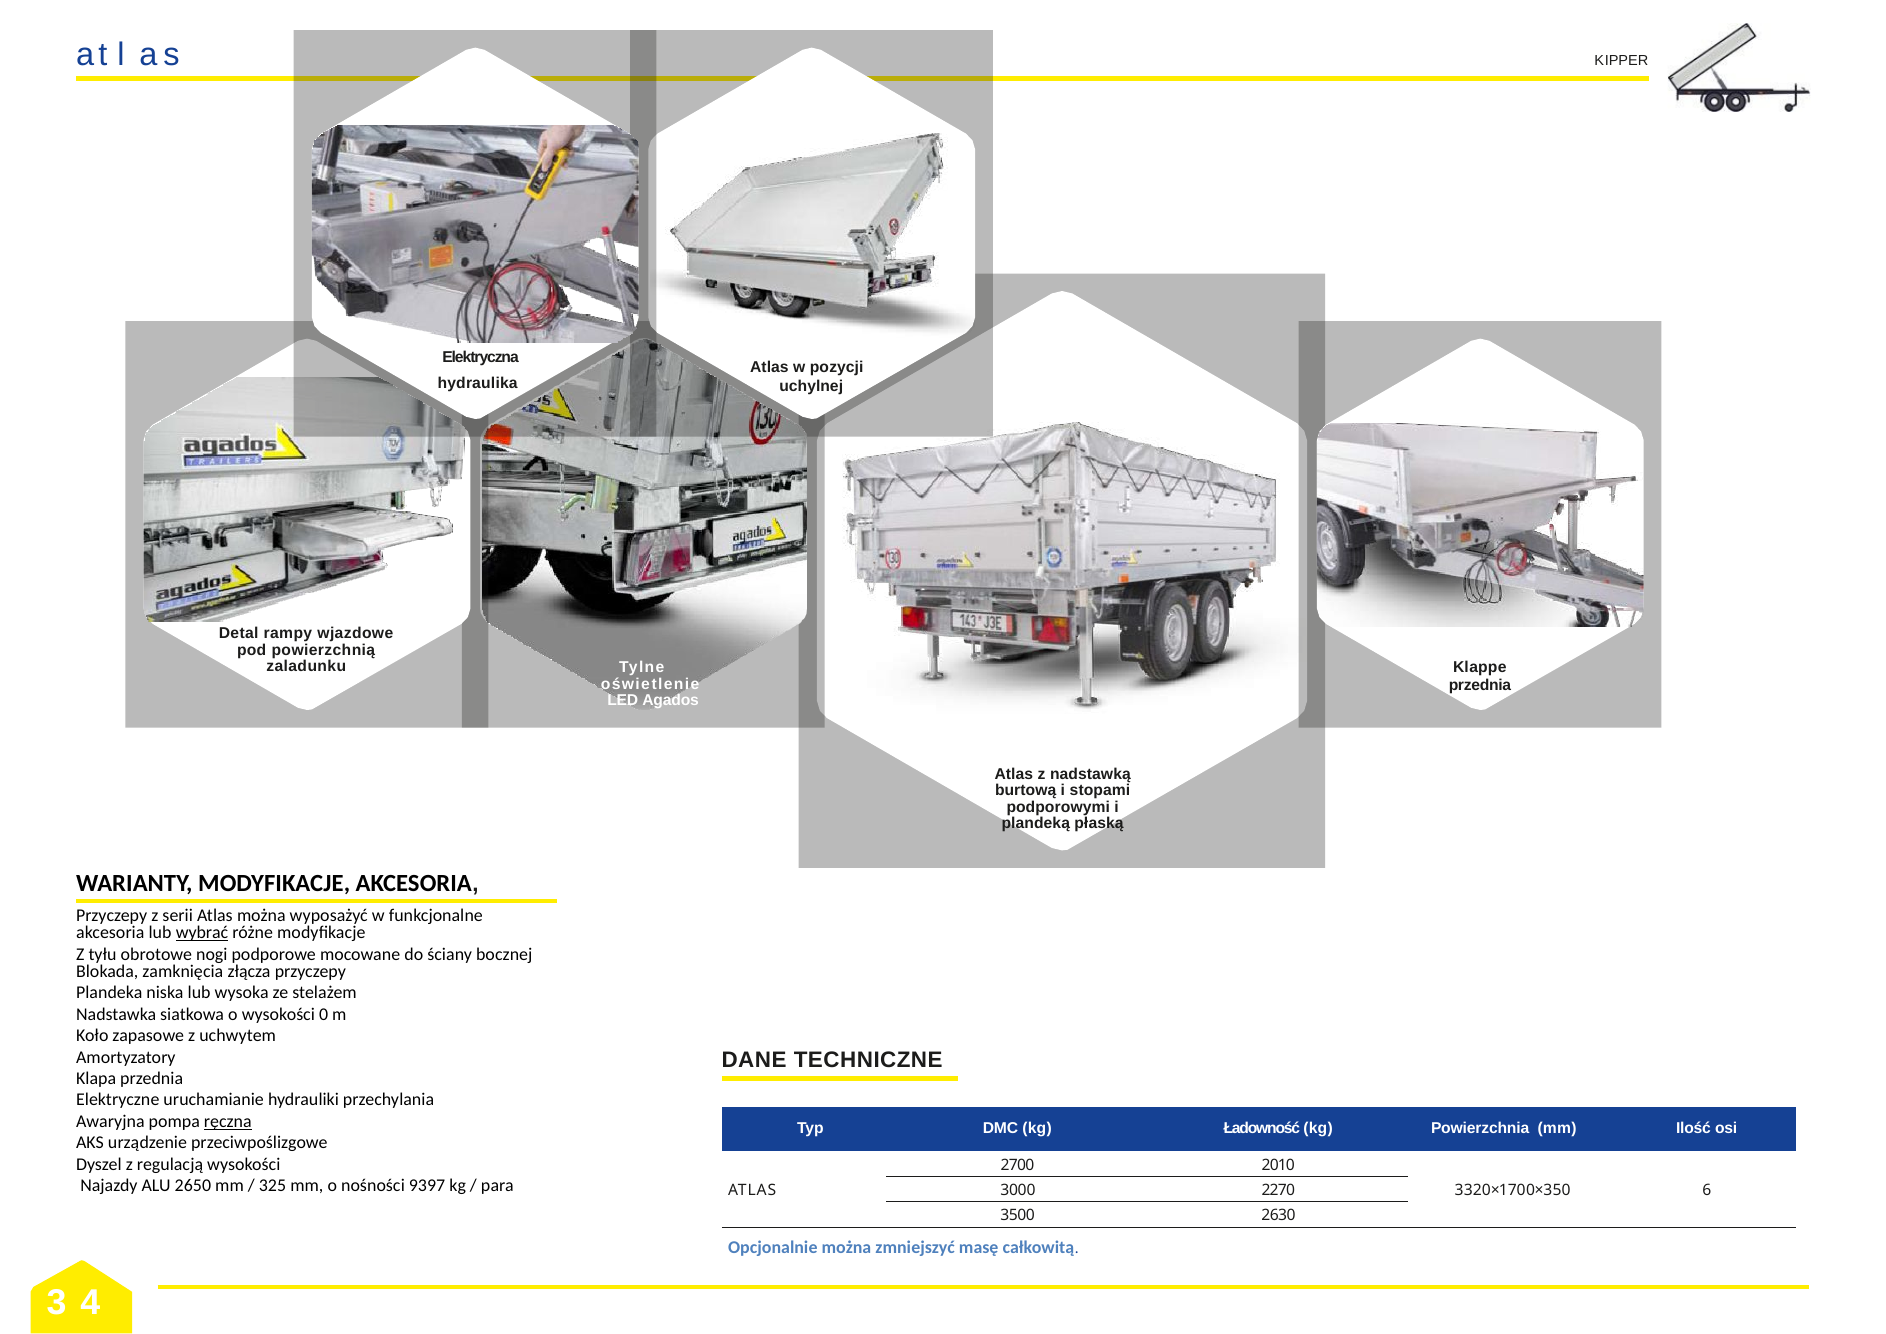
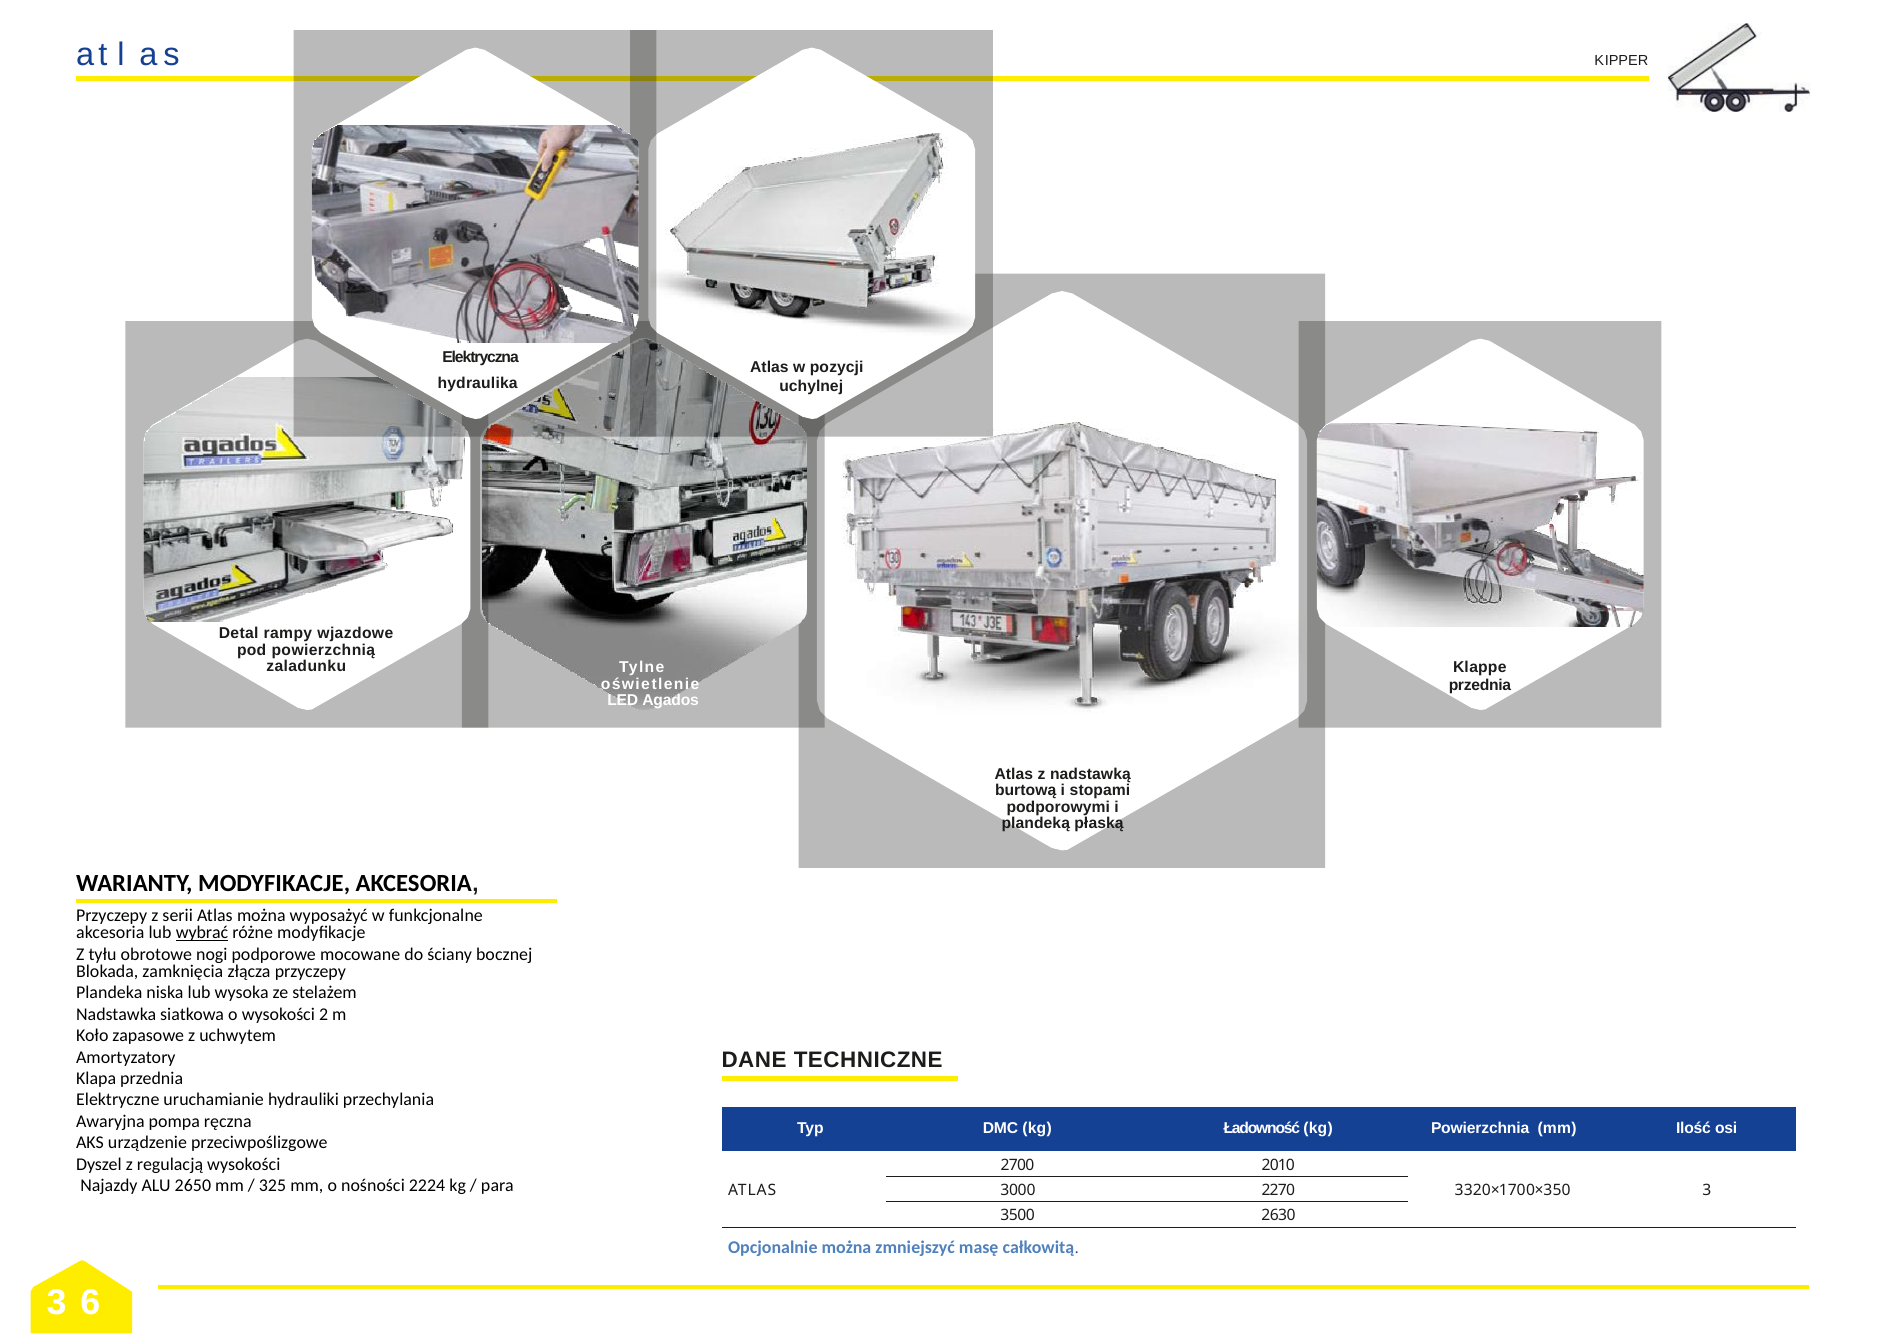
0: 0 -> 2
ręczna underline: present -> none
9397: 9397 -> 2224
3320×1700×350 6: 6 -> 3
4: 4 -> 6
